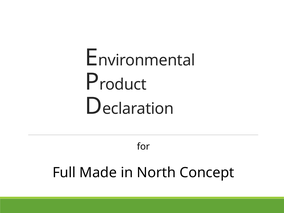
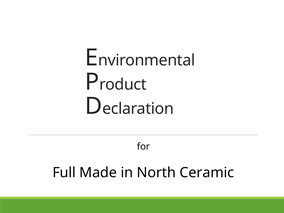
Concept: Concept -> Ceramic
